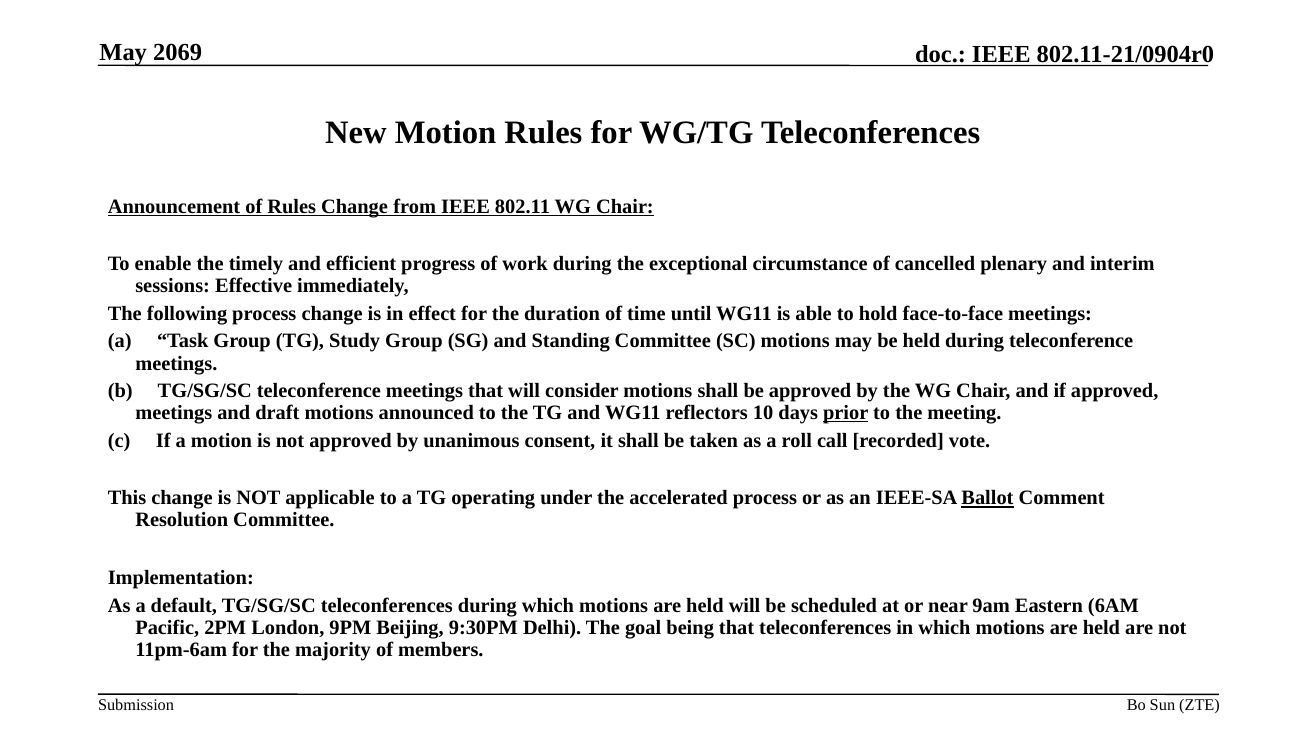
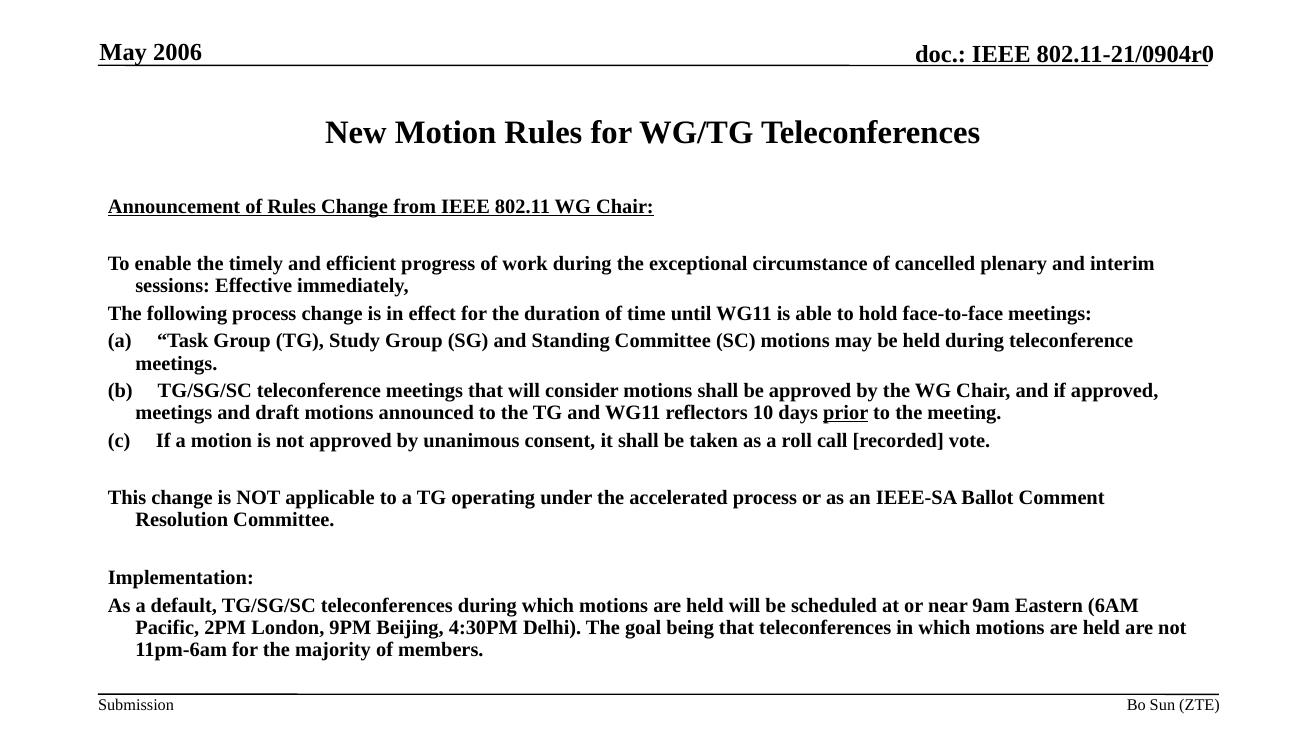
2069: 2069 -> 2006
Ballot underline: present -> none
9:30PM: 9:30PM -> 4:30PM
